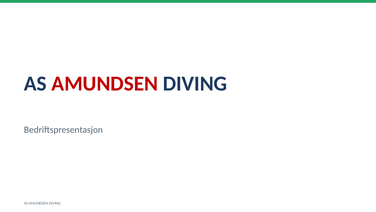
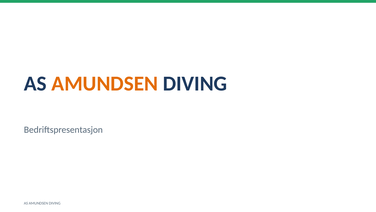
AMUNDSEN at (105, 83) colour: red -> orange
